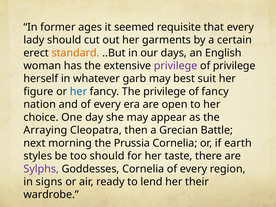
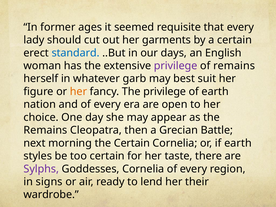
standard colour: orange -> blue
of privilege: privilege -> remains
her at (78, 92) colour: blue -> orange
of fancy: fancy -> earth
Arraying at (45, 130): Arraying -> Remains
the Prussia: Prussia -> Certain
too should: should -> certain
